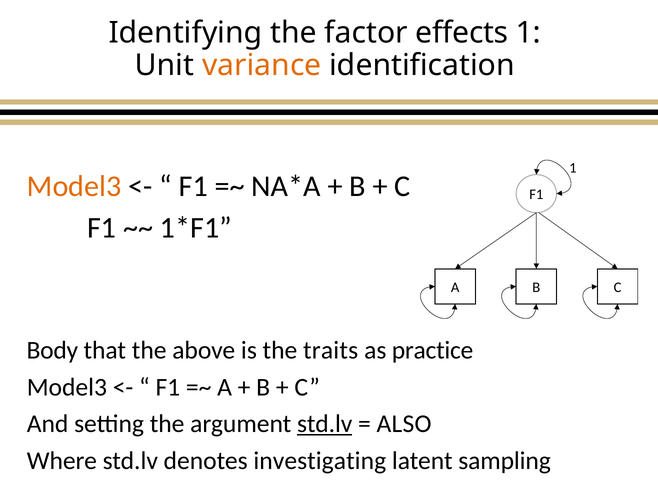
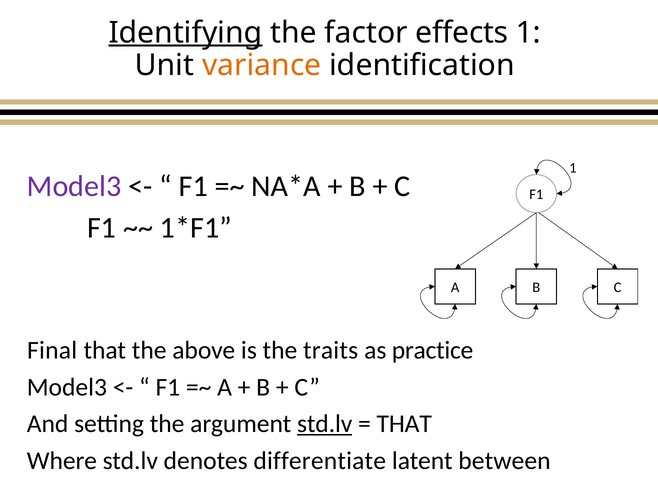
Identifying underline: none -> present
Model3 at (74, 186) colour: orange -> purple
Body: Body -> Final
ALSO at (404, 424): ALSO -> THAT
investigating: investigating -> differentiate
sampling: sampling -> between
